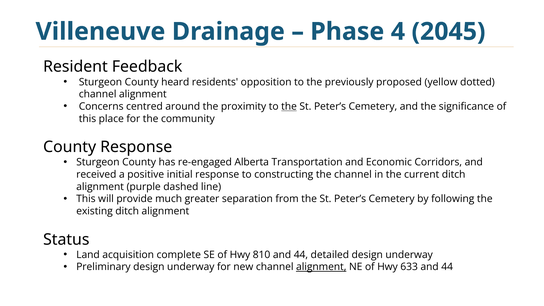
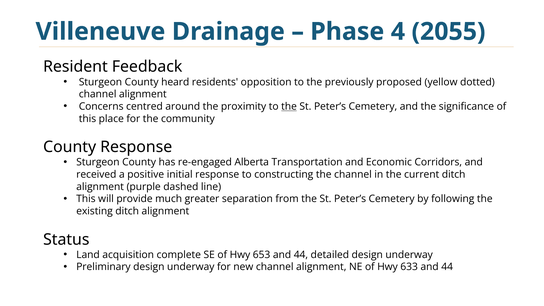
2045: 2045 -> 2055
810: 810 -> 653
alignment at (321, 267) underline: present -> none
